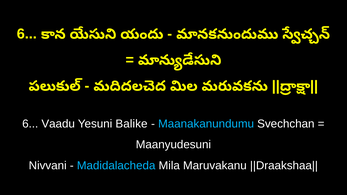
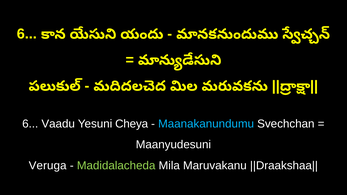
Balike: Balike -> Cheya
Nivvani: Nivvani -> Veruga
Madidalacheda colour: light blue -> light green
